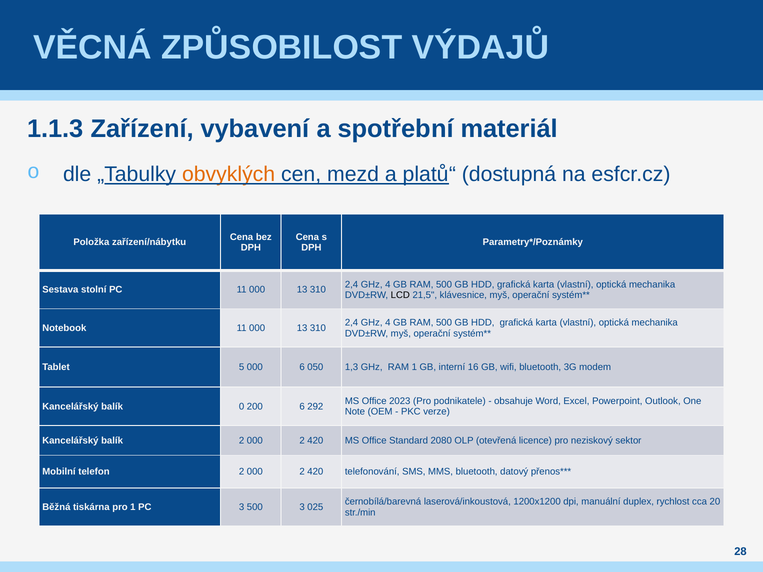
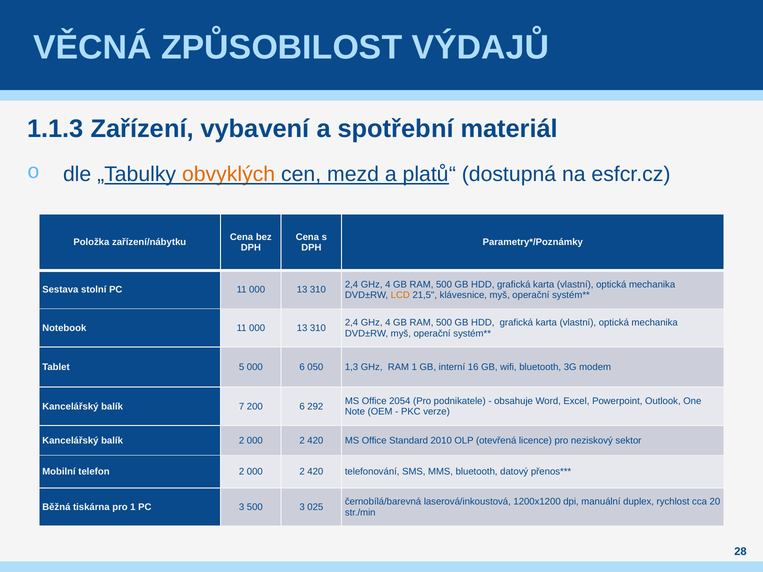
LCD colour: black -> orange
2023: 2023 -> 2054
0: 0 -> 7
2080: 2080 -> 2010
